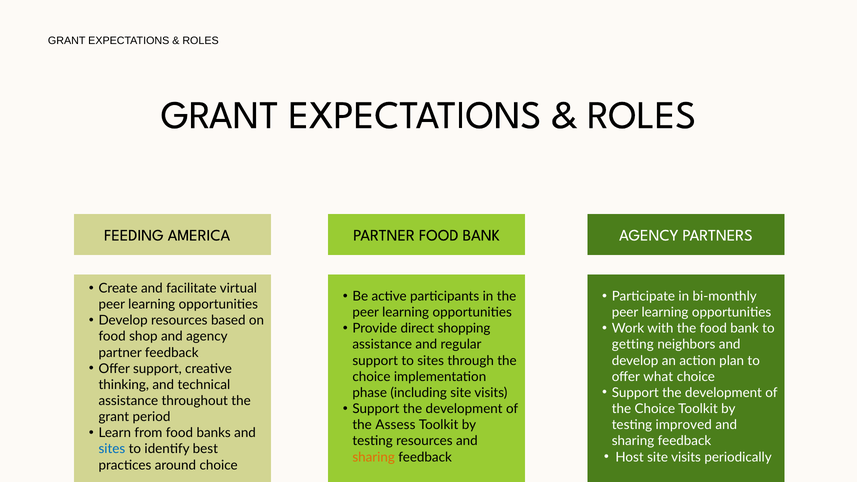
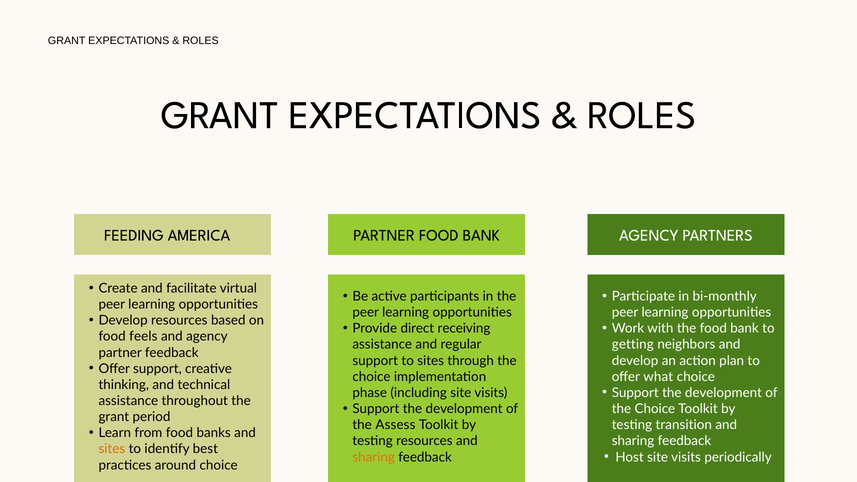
shopping: shopping -> receiving
shop: shop -> feels
improved: improved -> transition
sites at (112, 449) colour: blue -> orange
